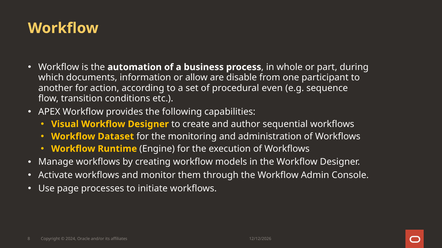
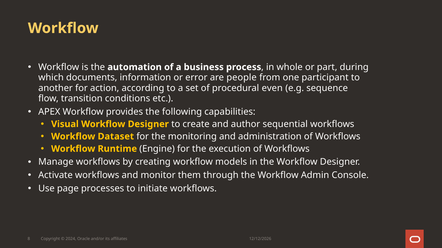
allow: allow -> error
disable: disable -> people
